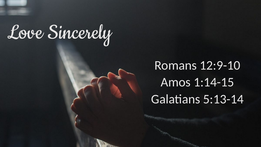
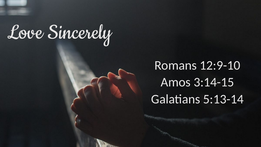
1:14-15: 1:14-15 -> 3:14-15
